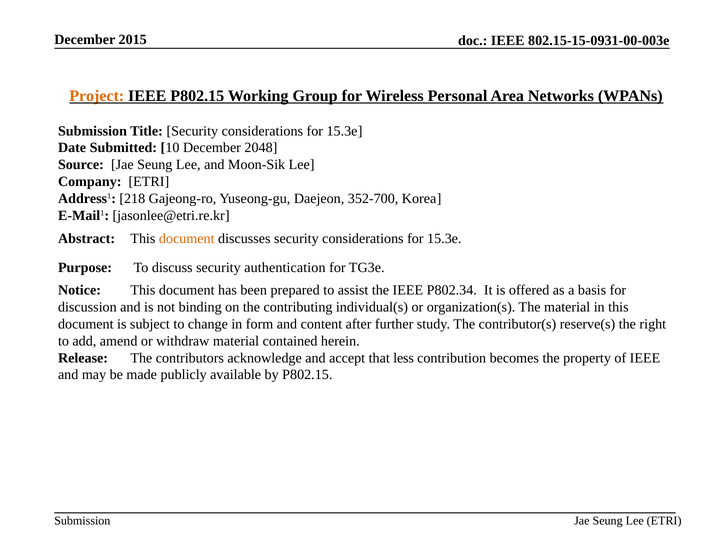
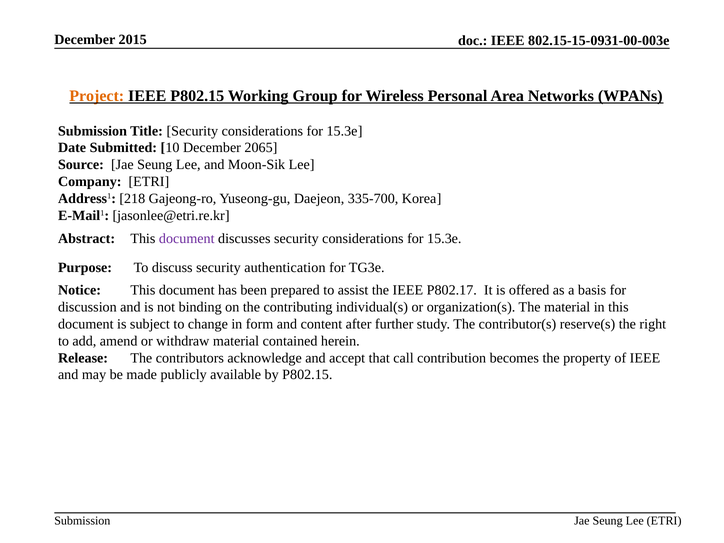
2048: 2048 -> 2065
352-700: 352-700 -> 335-700
document at (187, 238) colour: orange -> purple
P802.34: P802.34 -> P802.17
less: less -> call
